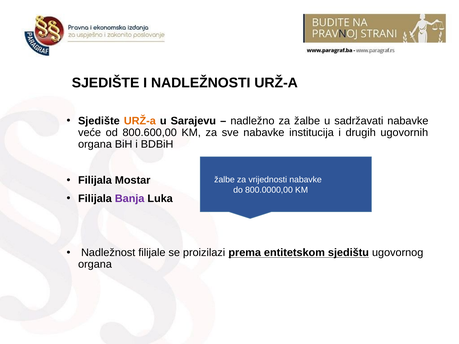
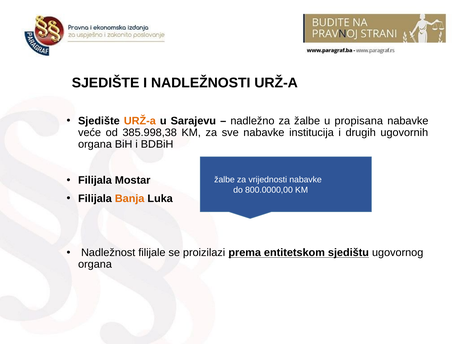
sadržavati: sadržavati -> propisana
800.600,00: 800.600,00 -> 385.998,38
Banja colour: purple -> orange
